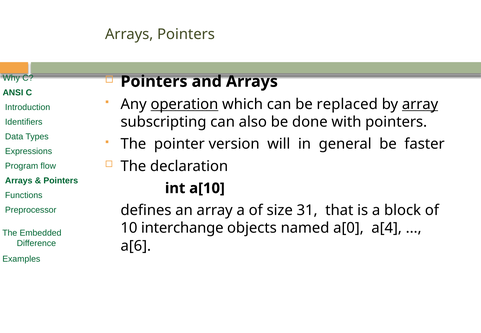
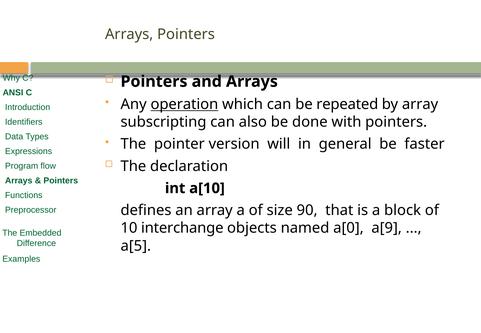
replaced: replaced -> repeated
array at (420, 104) underline: present -> none
31: 31 -> 90
a[4: a[4 -> a[9
a[6: a[6 -> a[5
